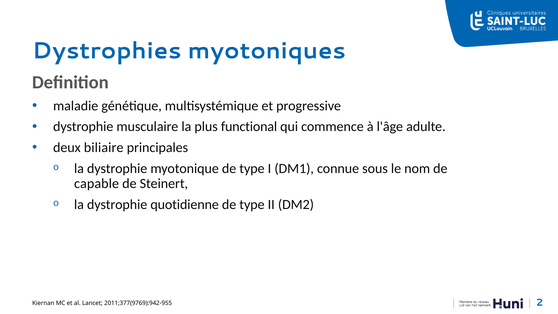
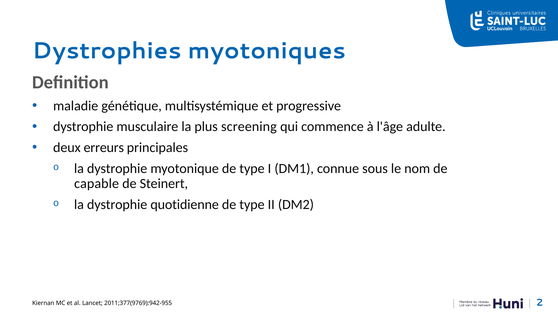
functional: functional -> screening
biliaire: biliaire -> erreurs
